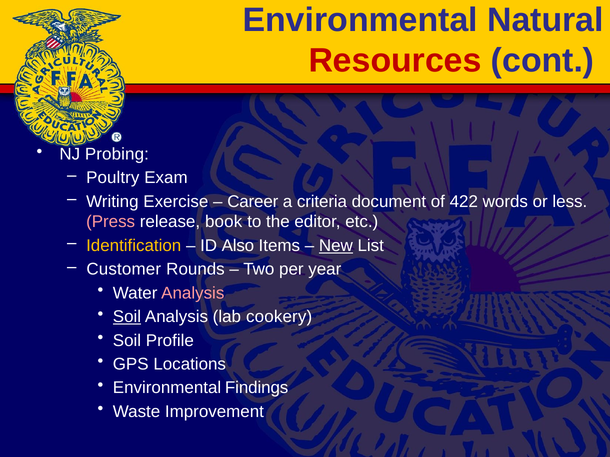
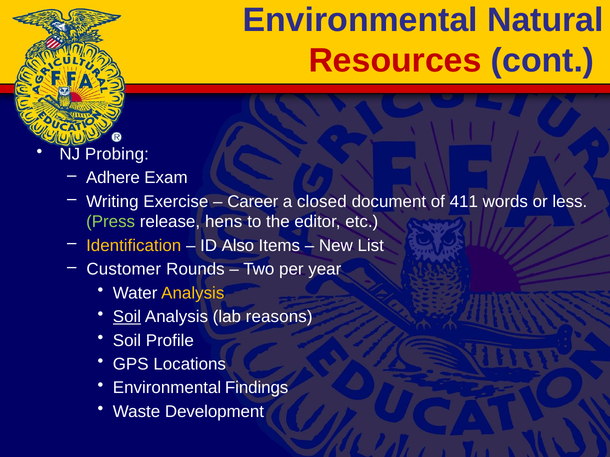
Poultry: Poultry -> Adhere
criteria: criteria -> closed
422: 422 -> 411
Press colour: pink -> light green
book: book -> hens
New underline: present -> none
Analysis at (193, 293) colour: pink -> yellow
cookery: cookery -> reasons
Improvement: Improvement -> Development
